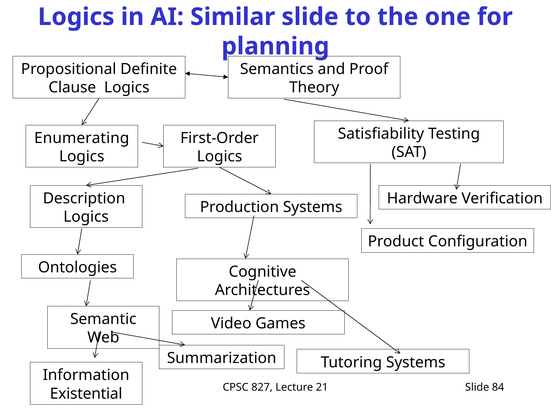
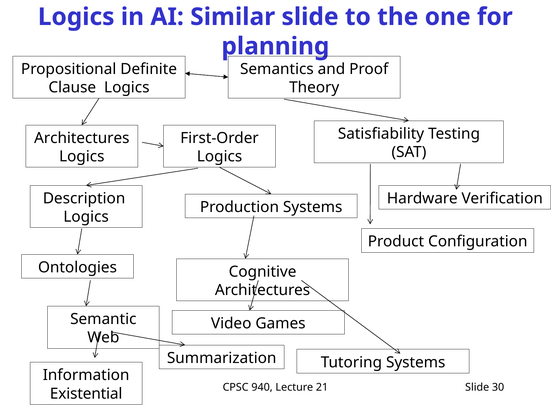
Enumerating at (82, 138): Enumerating -> Architectures
827: 827 -> 940
84: 84 -> 30
